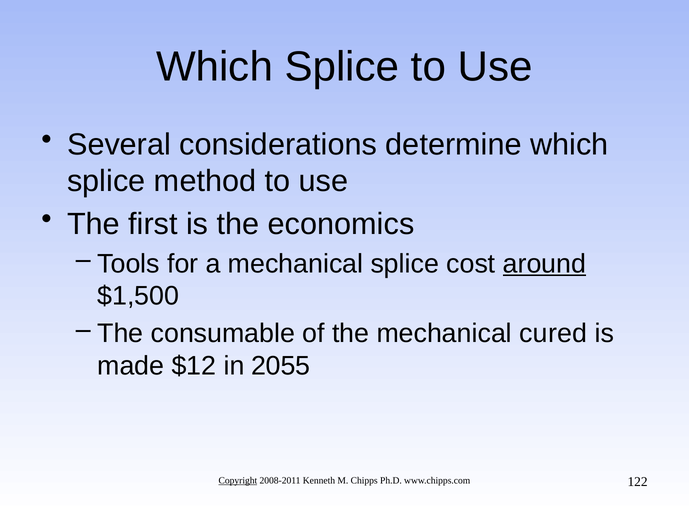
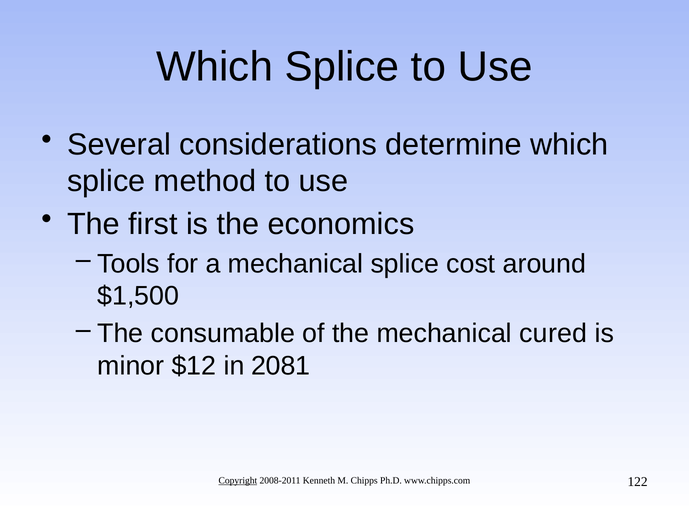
around underline: present -> none
made: made -> minor
2055: 2055 -> 2081
